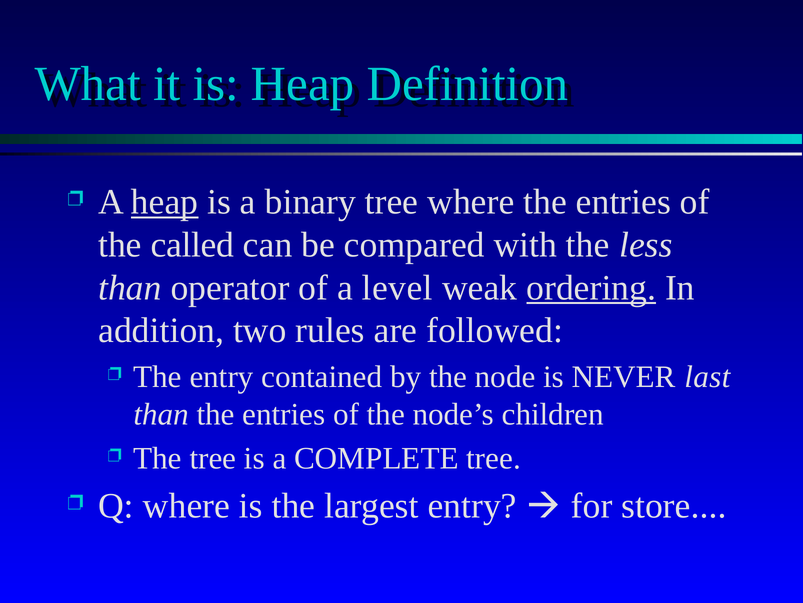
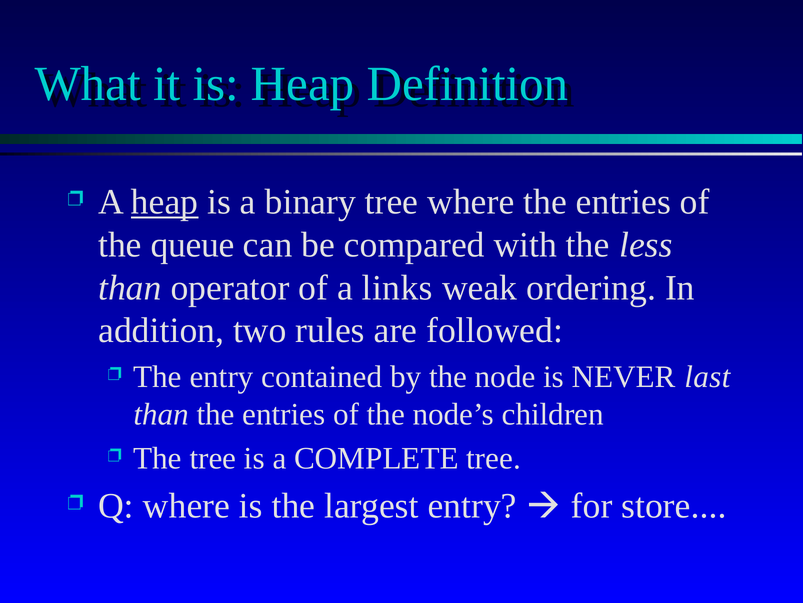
called: called -> queue
level: level -> links
ordering underline: present -> none
